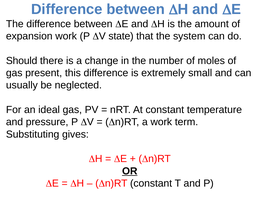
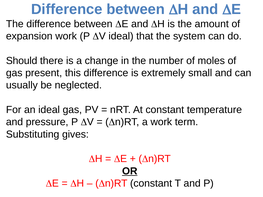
state at (121, 36): state -> ideal
